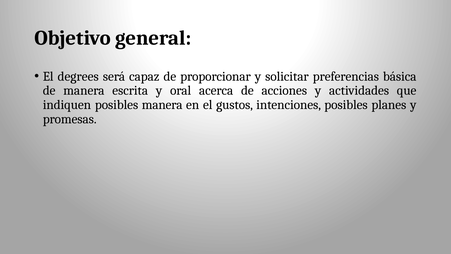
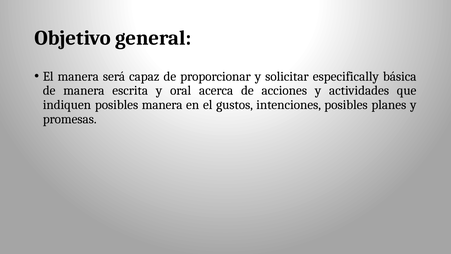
El degrees: degrees -> manera
preferencias: preferencias -> especifically
